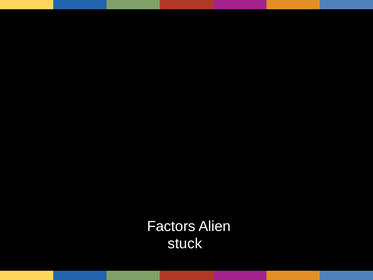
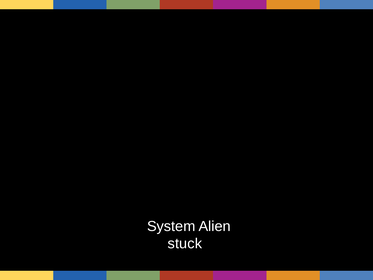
Factors: Factors -> System
